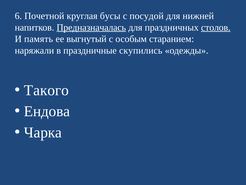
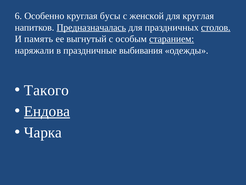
Почетной: Почетной -> Особенно
посудой: посудой -> женской
для нижней: нижней -> круглая
старанием underline: none -> present
скупились: скупились -> выбивания
Ендова underline: none -> present
